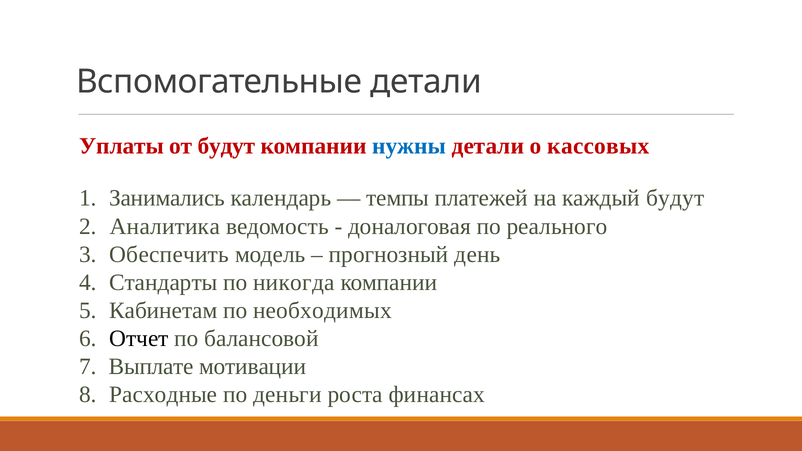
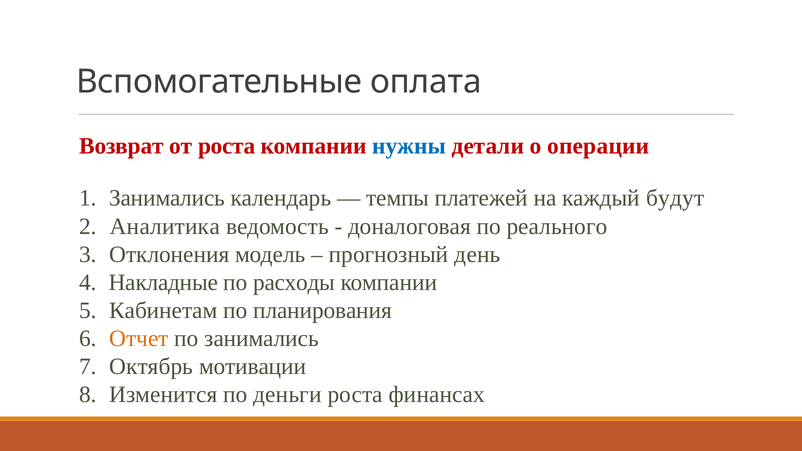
Вспомогательные детали: детали -> оплата
Уплаты: Уплаты -> Возврат
от будут: будут -> роста
кассовых: кассовых -> операции
Обеспечить: Обеспечить -> Отклонения
Стандарты: Стандарты -> Накладные
никогда: никогда -> расходы
необходимых: необходимых -> планирования
Отчет colour: black -> orange
по балансовой: балансовой -> занимались
Выплате: Выплате -> Октябрь
Расходные: Расходные -> Изменится
